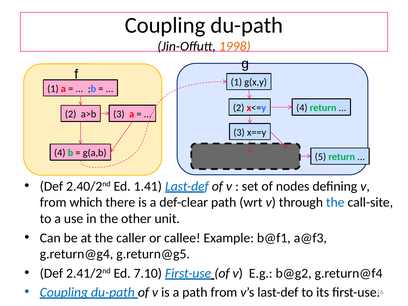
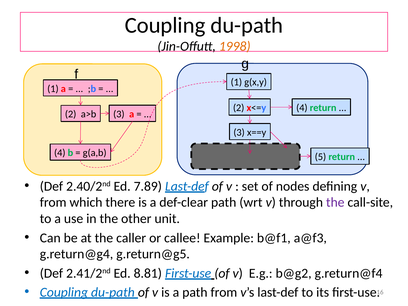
1.41: 1.41 -> 7.89
the at (335, 202) colour: blue -> purple
7.10: 7.10 -> 8.81
